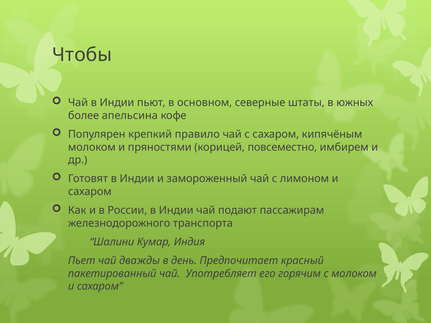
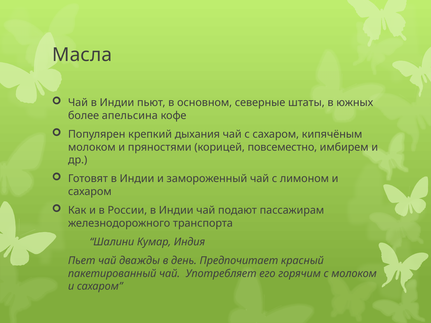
Чтобы: Чтобы -> Масла
правило: правило -> дыхания
